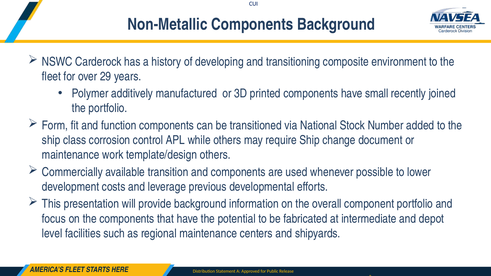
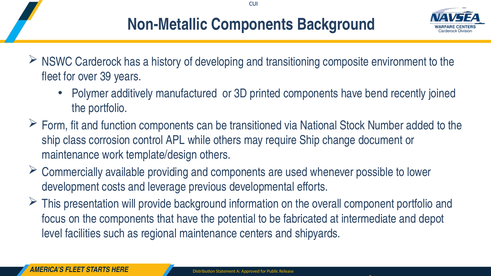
29: 29 -> 39
small: small -> bend
transition: transition -> providing
